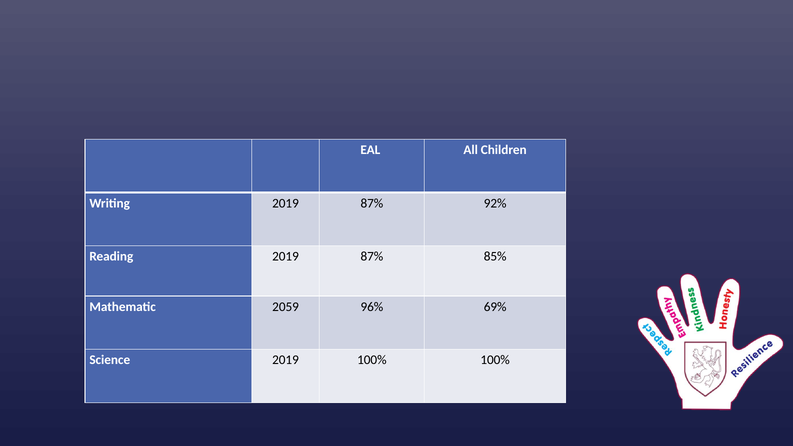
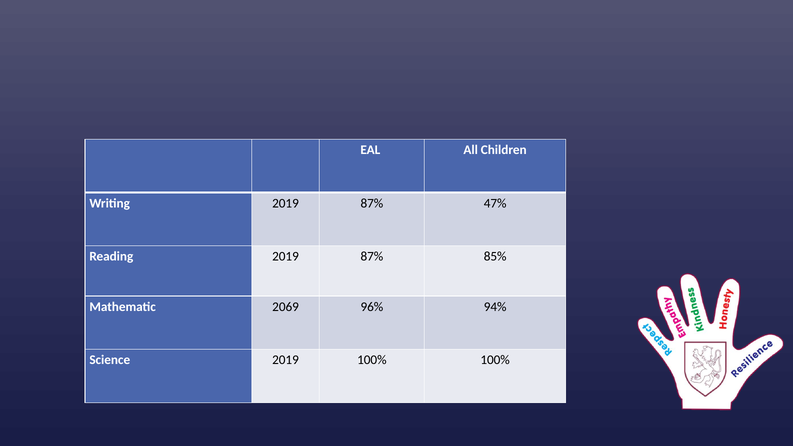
92%: 92% -> 47%
2059: 2059 -> 2069
69%: 69% -> 94%
